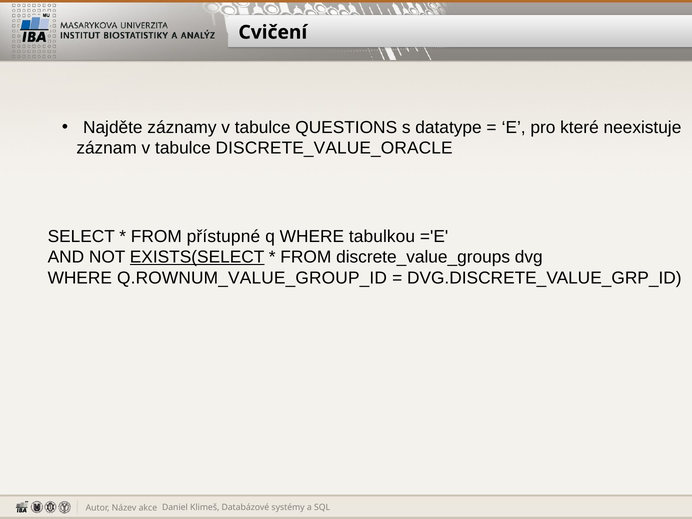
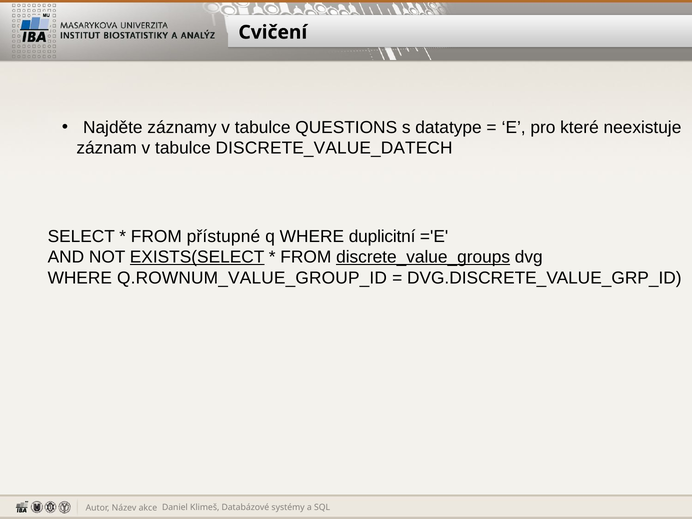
DISCRETE_VALUE_ORACLE: DISCRETE_VALUE_ORACLE -> DISCRETE_VALUE_DATECH
tabulkou: tabulkou -> duplicitní
discrete_value_groups underline: none -> present
